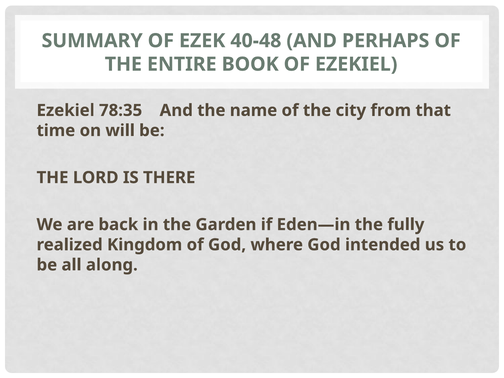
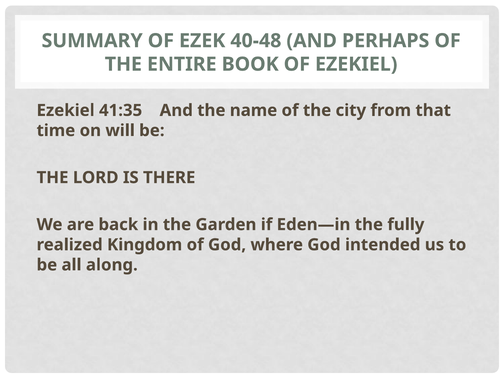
78:35: 78:35 -> 41:35
